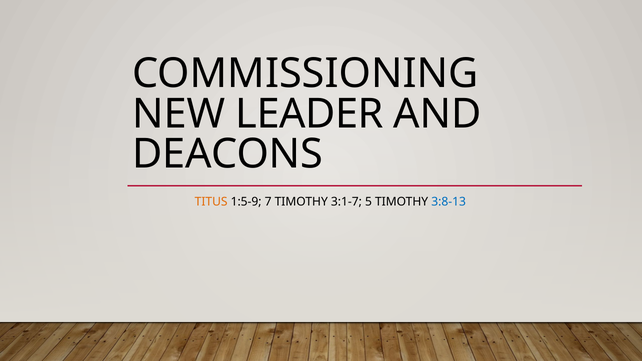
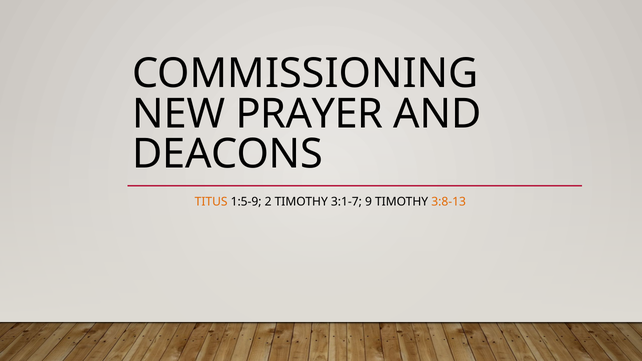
LEADER: LEADER -> PRAYER
7: 7 -> 2
5: 5 -> 9
3:8-13 colour: blue -> orange
